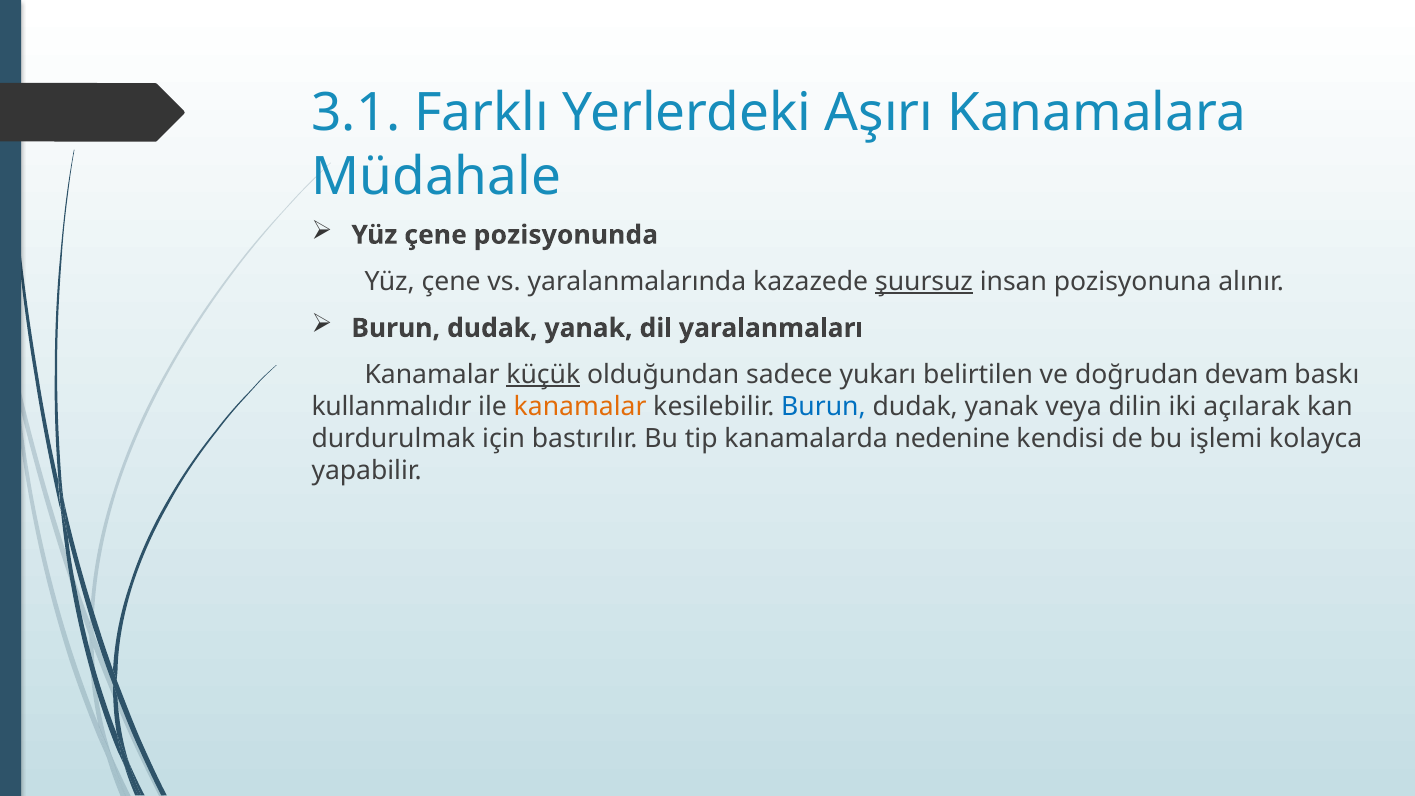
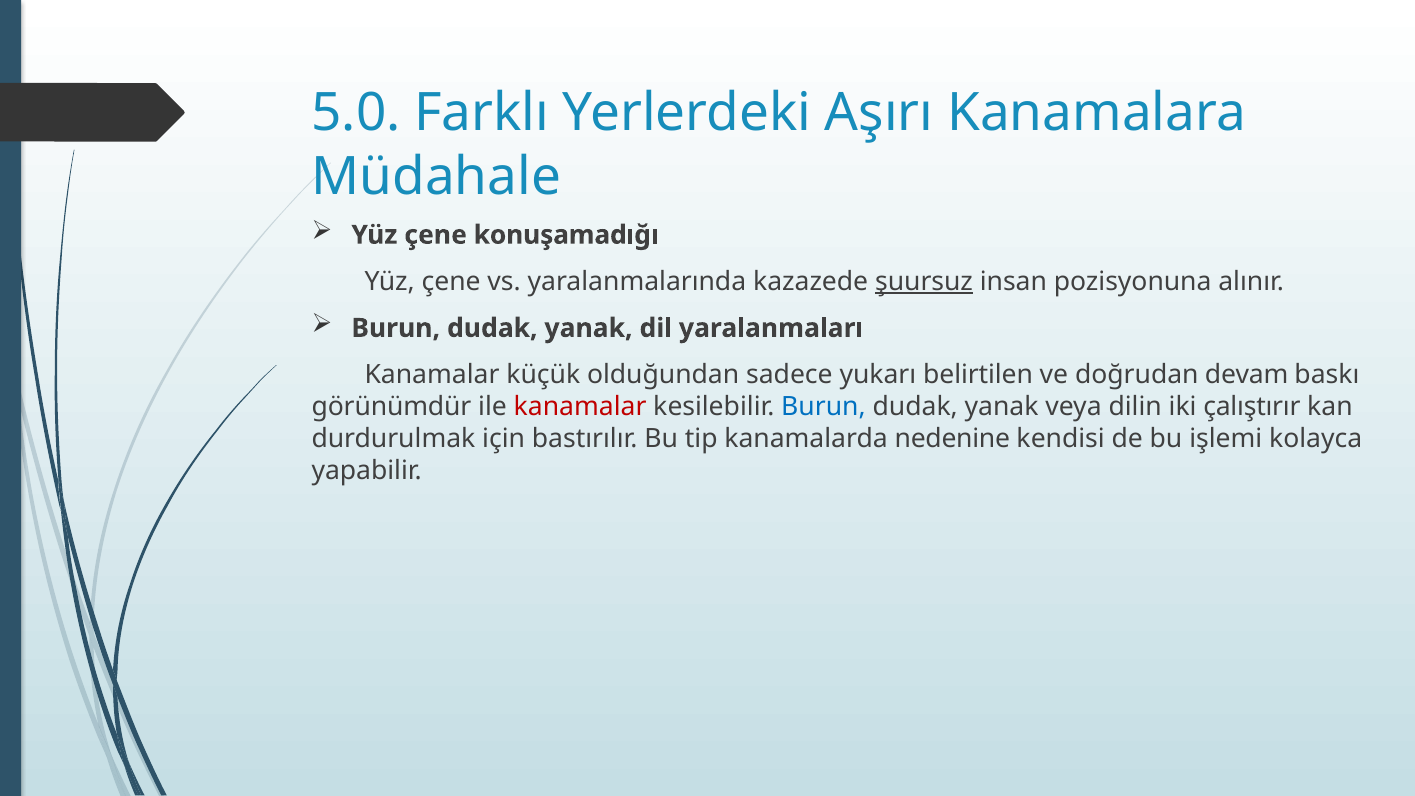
3.1: 3.1 -> 5.0
pozisyonunda: pozisyonunda -> konuşamadığı
küçük underline: present -> none
kullanmalıdır: kullanmalıdır -> görünümdür
kanamalar at (580, 407) colour: orange -> red
açılarak: açılarak -> çalıştırır
